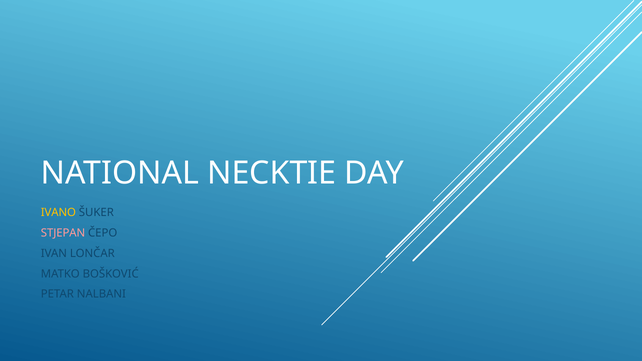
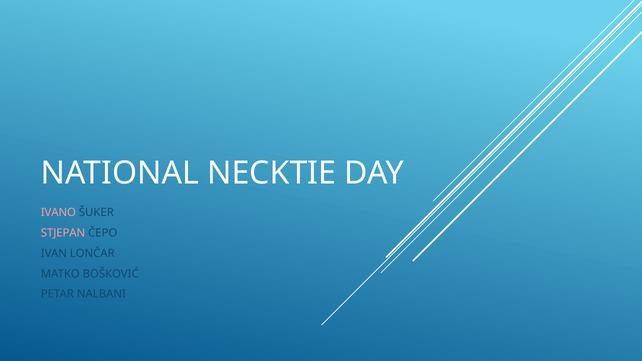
IVANO colour: yellow -> pink
